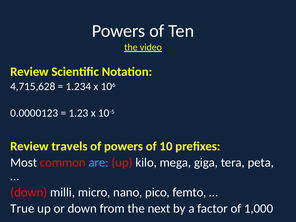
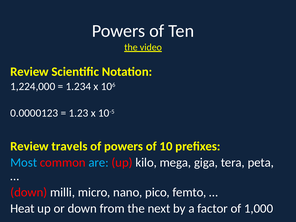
4,715,628: 4,715,628 -> 1,224,000
Most colour: white -> light blue
True: True -> Heat
